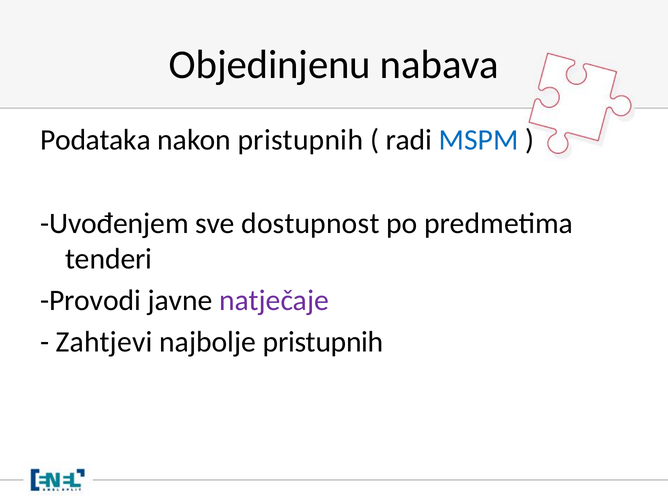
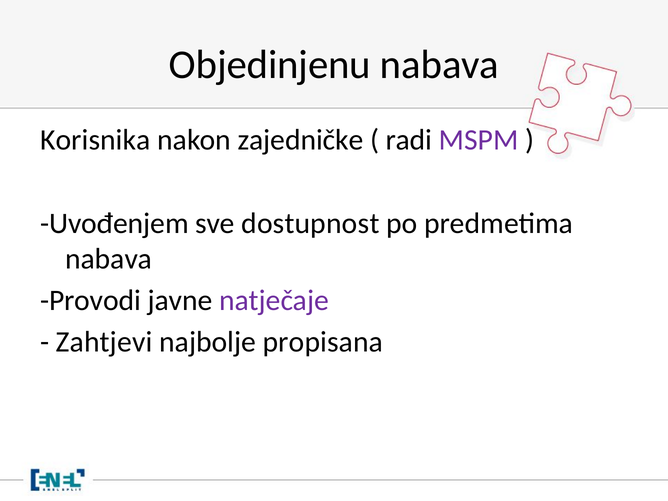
Podataka: Podataka -> Korisnika
nakon pristupnih: pristupnih -> zajedničke
MSPM colour: blue -> purple
tenderi at (109, 259): tenderi -> nabava
najbolje pristupnih: pristupnih -> propisana
